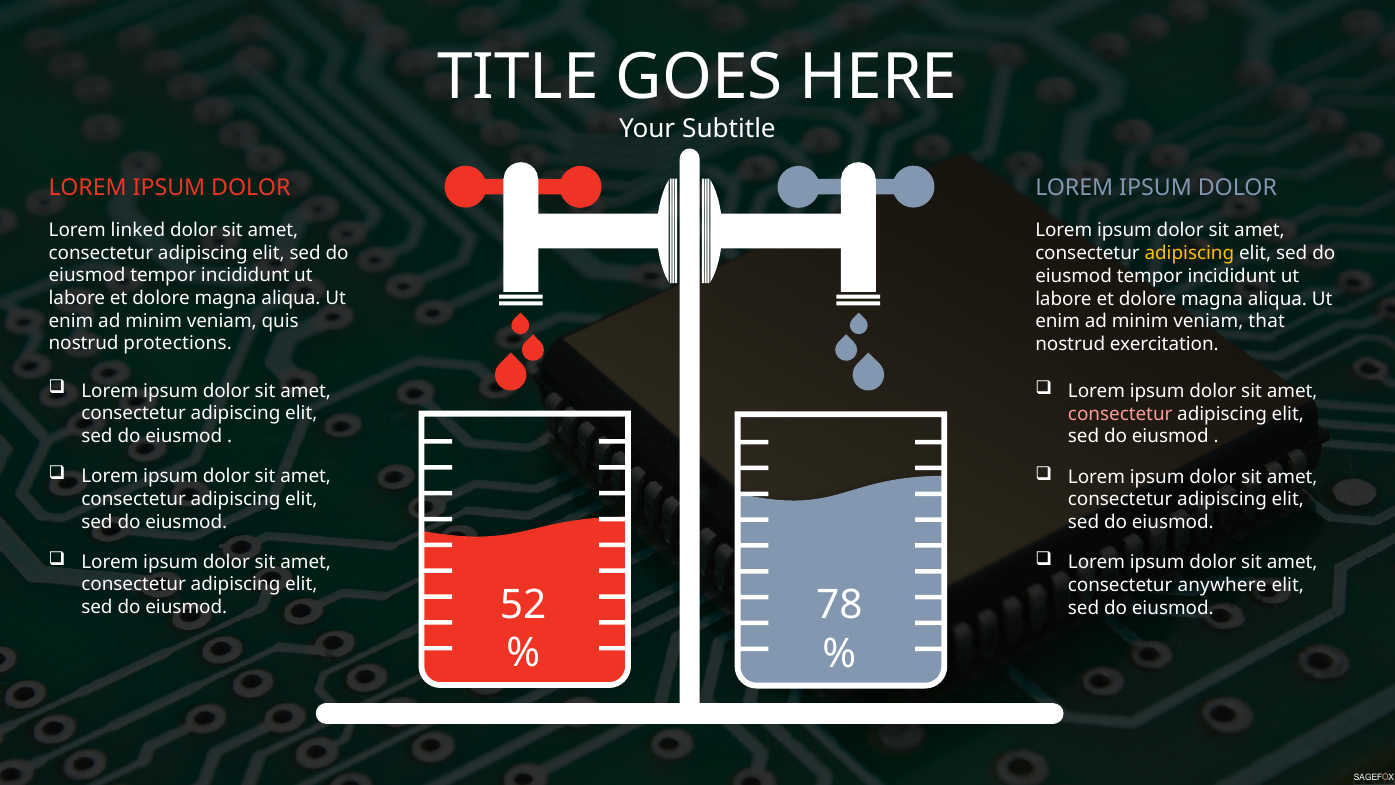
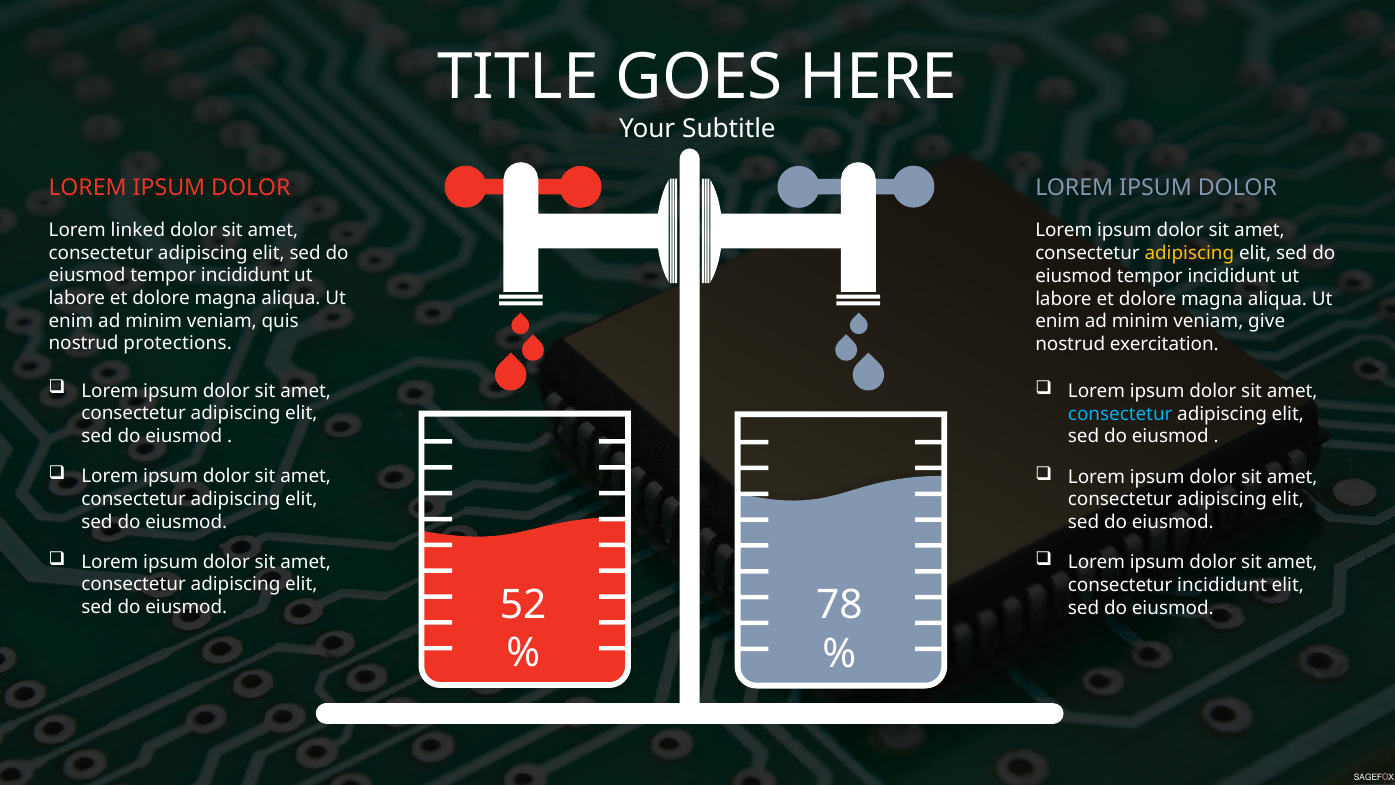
that: that -> give
consectetur at (1120, 414) colour: pink -> light blue
consectetur anywhere: anywhere -> incididunt
